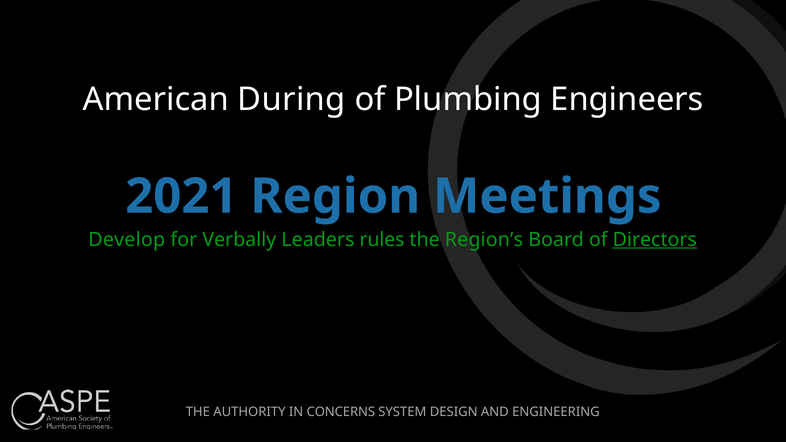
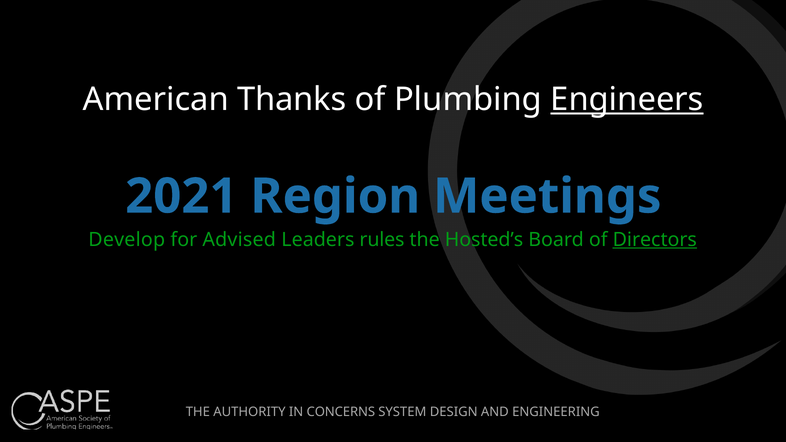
During: During -> Thanks
Engineers underline: none -> present
Verbally: Verbally -> Advised
Region’s: Region’s -> Hosted’s
